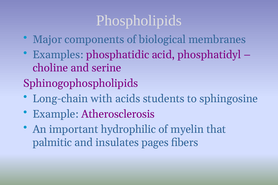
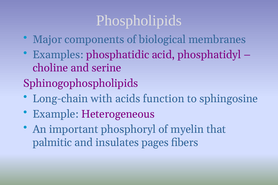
students: students -> function
Atherosclerosis: Atherosclerosis -> Heterogeneous
hydrophilic: hydrophilic -> phosphoryl
